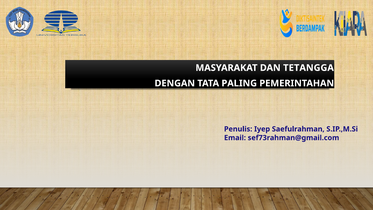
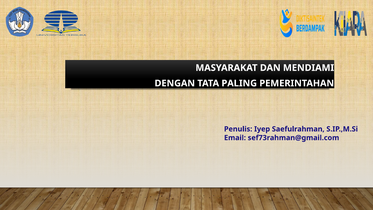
TETANGGA: TETANGGA -> MENDIAMI
